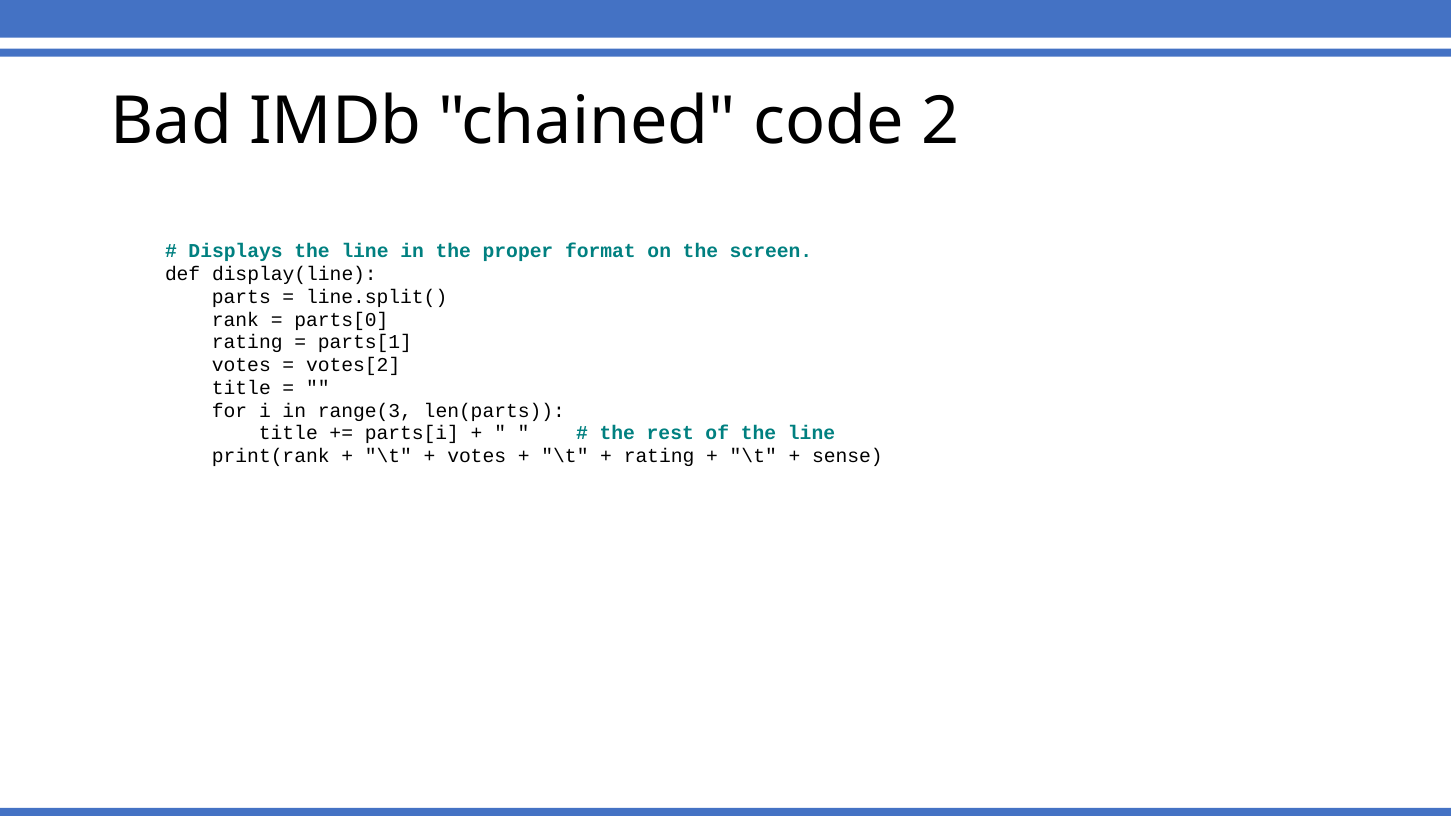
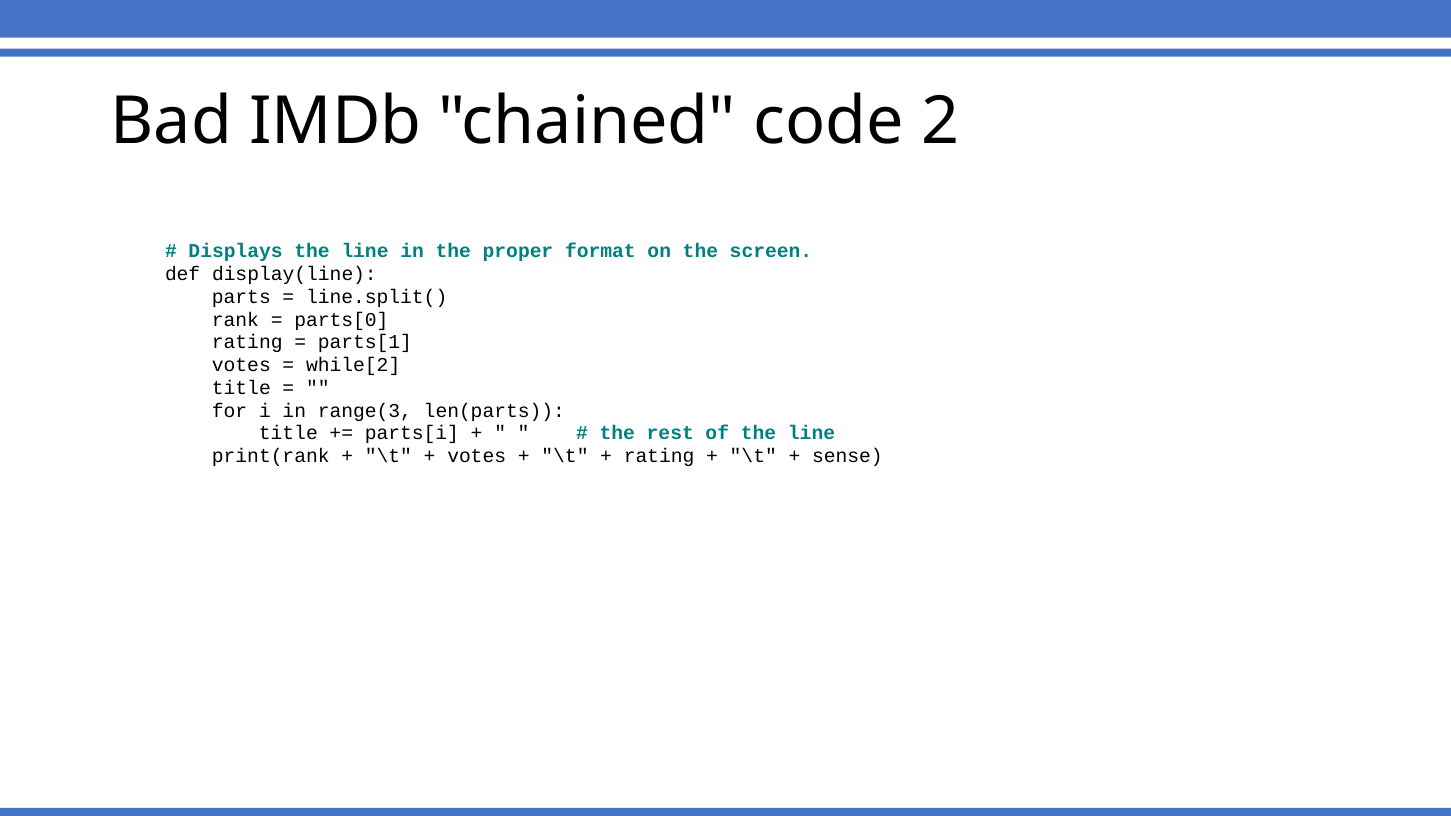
votes[2: votes[2 -> while[2
